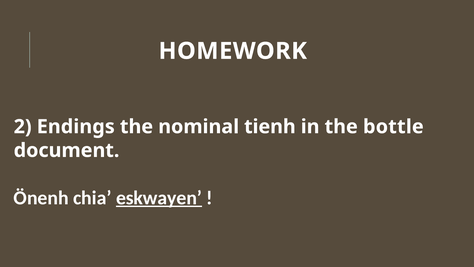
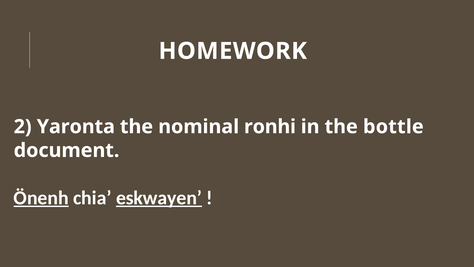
Endings: Endings -> Yaronta
tienh: tienh -> ronhi
Önenh underline: none -> present
